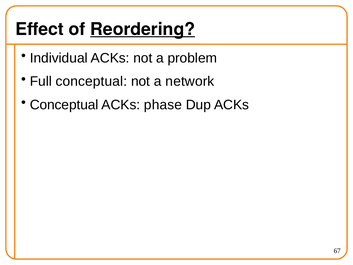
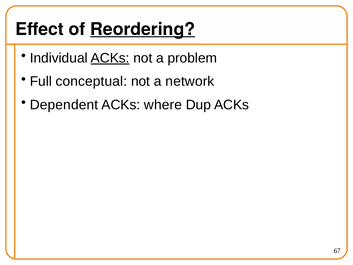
ACKs at (110, 58) underline: none -> present
Conceptual at (64, 105): Conceptual -> Dependent
phase: phase -> where
